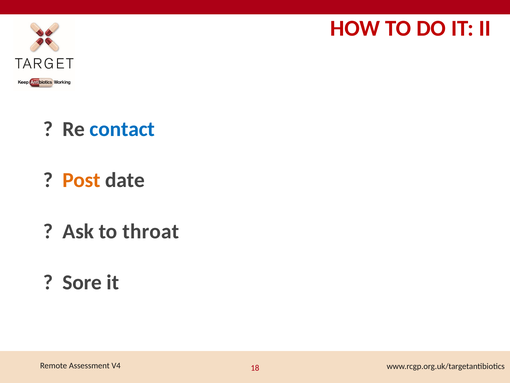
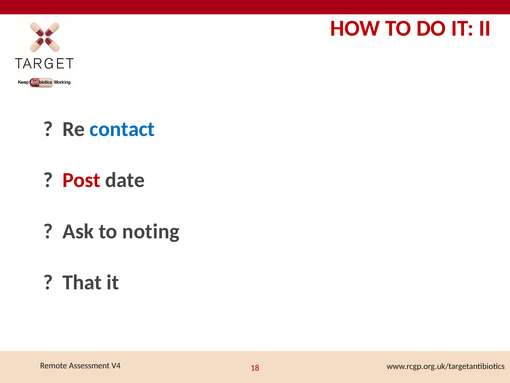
Post colour: orange -> red
throat: throat -> noting
Sore: Sore -> That
